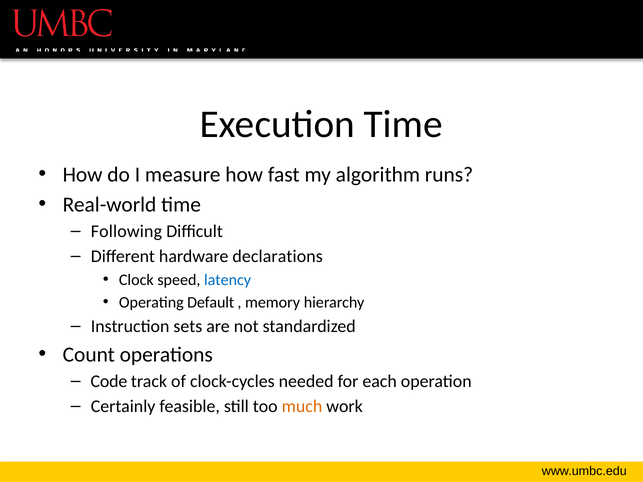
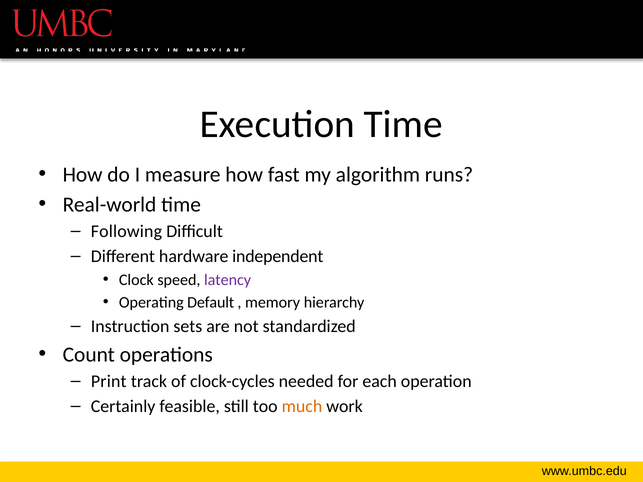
declarations: declarations -> independent
latency colour: blue -> purple
Code: Code -> Print
